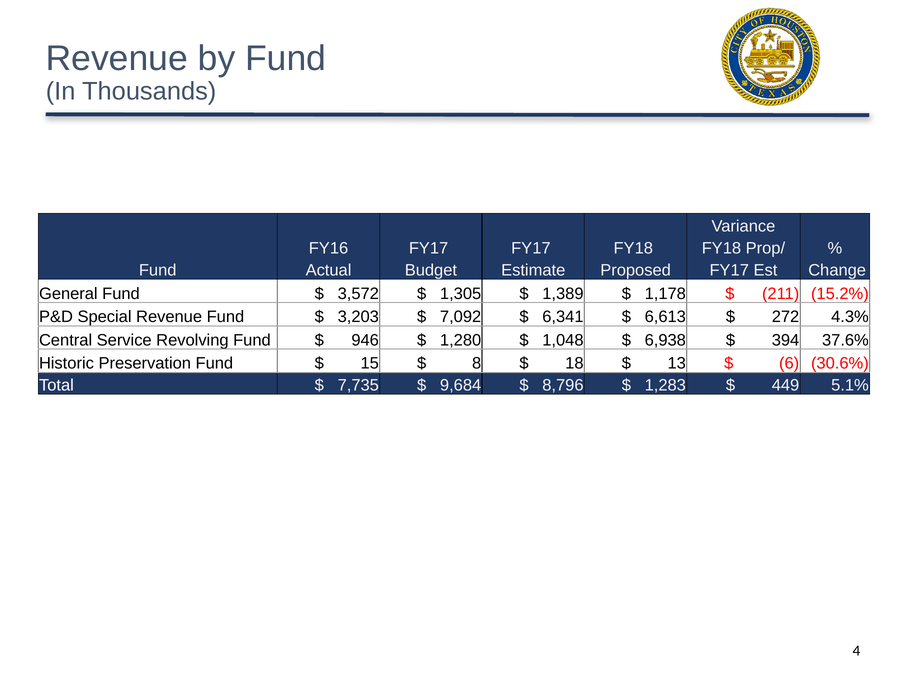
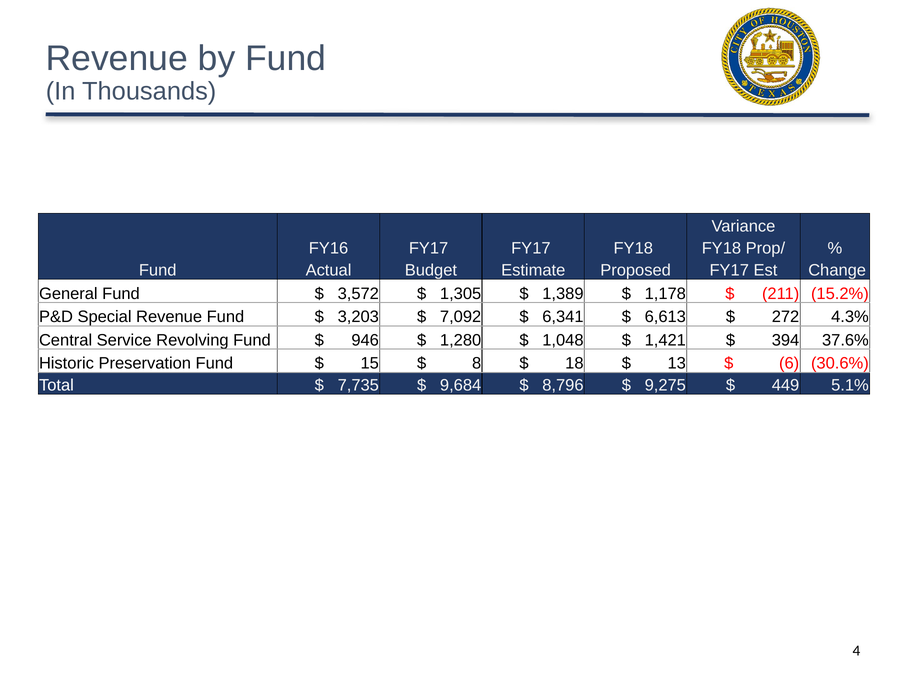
6,938: 6,938 -> 1,421
1,283: 1,283 -> 9,275
